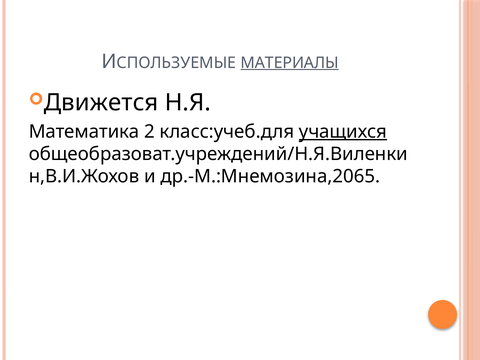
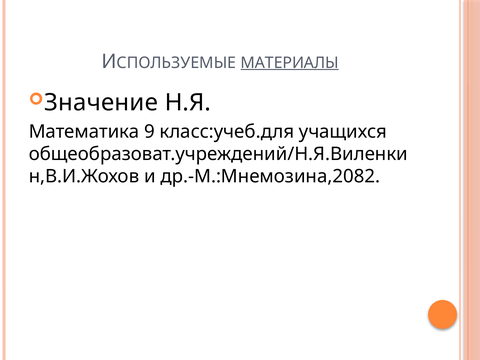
Движется: Движется -> Значение
2: 2 -> 9
учащихся underline: present -> none
др.-М.:Мнемозина,2065: др.-М.:Мнемозина,2065 -> др.-М.:Мнемозина,2082
